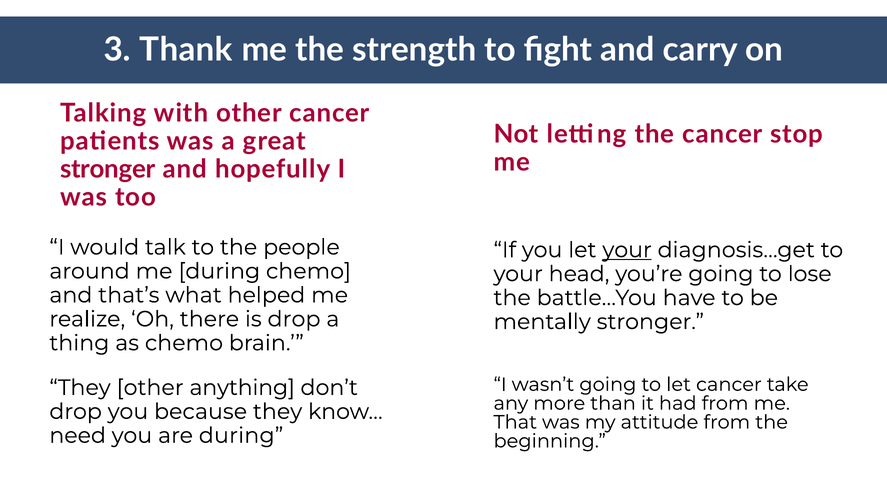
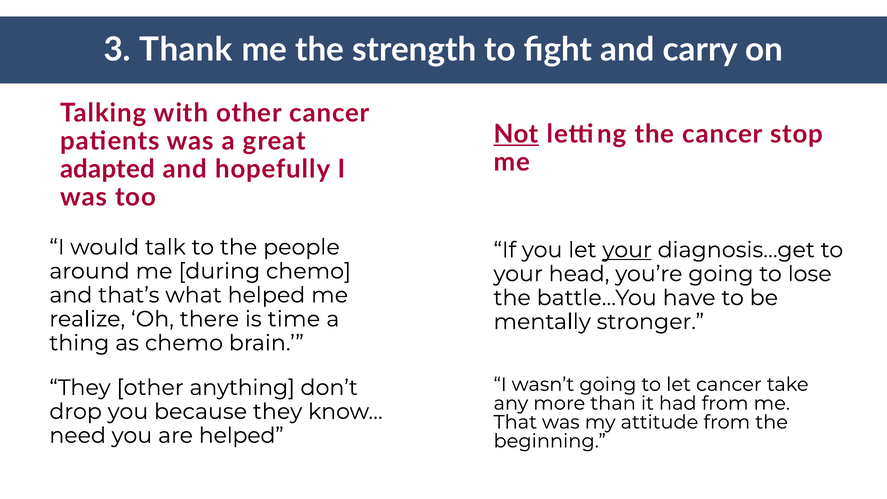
Not underline: none -> present
stronger at (108, 169): stronger -> adapted
is drop: drop -> time
are during: during -> helped
